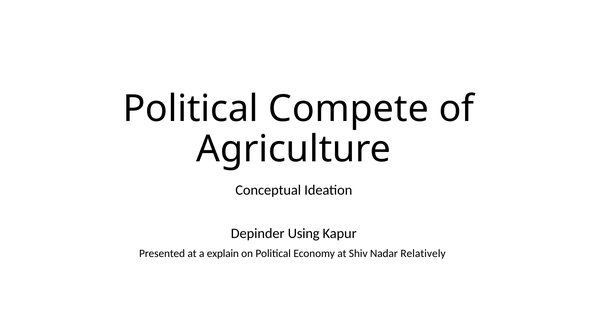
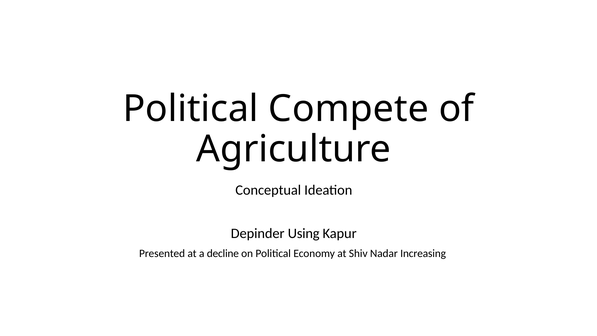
explain: explain -> decline
Relatively: Relatively -> Increasing
